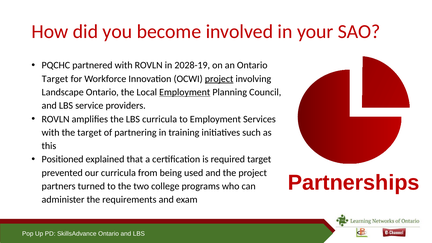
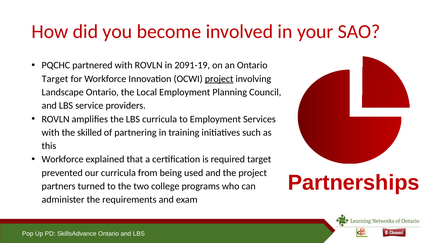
2028-19: 2028-19 -> 2091-19
Employment at (185, 92) underline: present -> none
the target: target -> skilled
Positioned at (63, 159): Positioned -> Workforce
